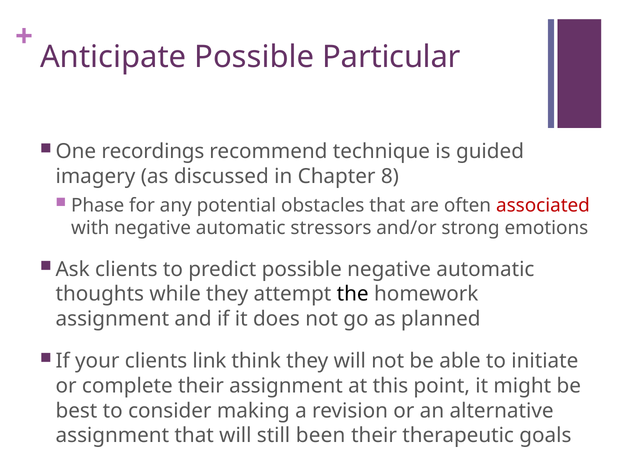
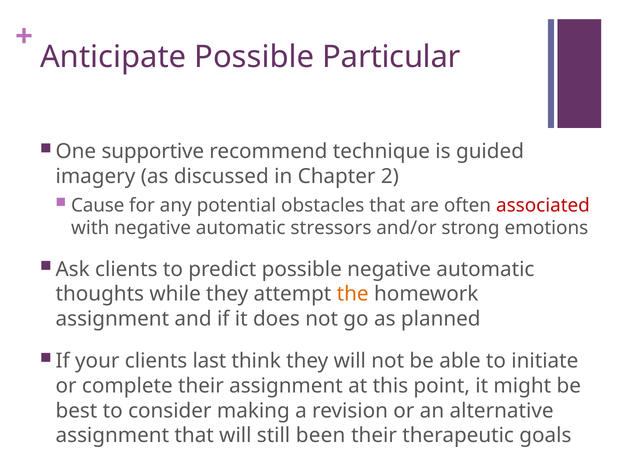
recordings: recordings -> supportive
8: 8 -> 2
Phase: Phase -> Cause
the colour: black -> orange
link: link -> last
